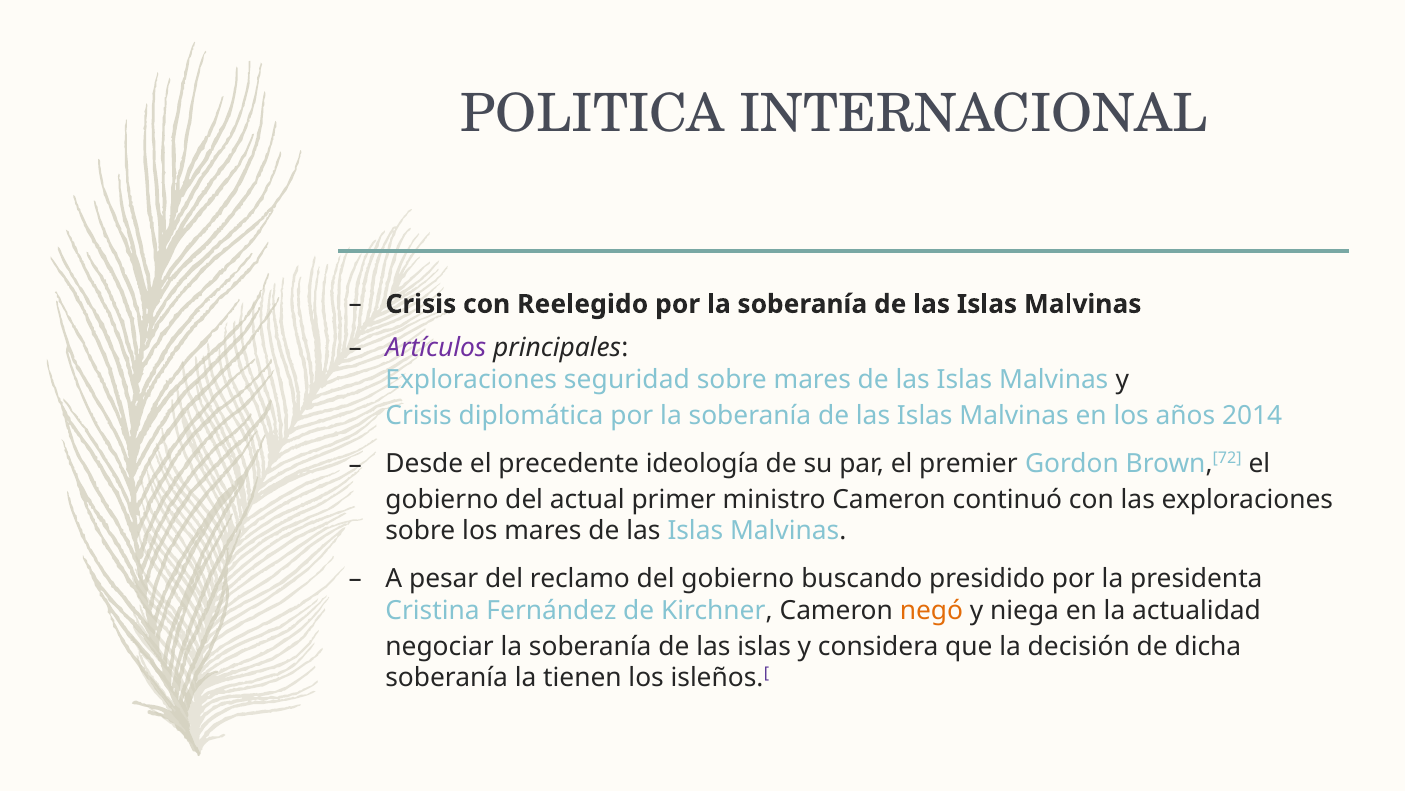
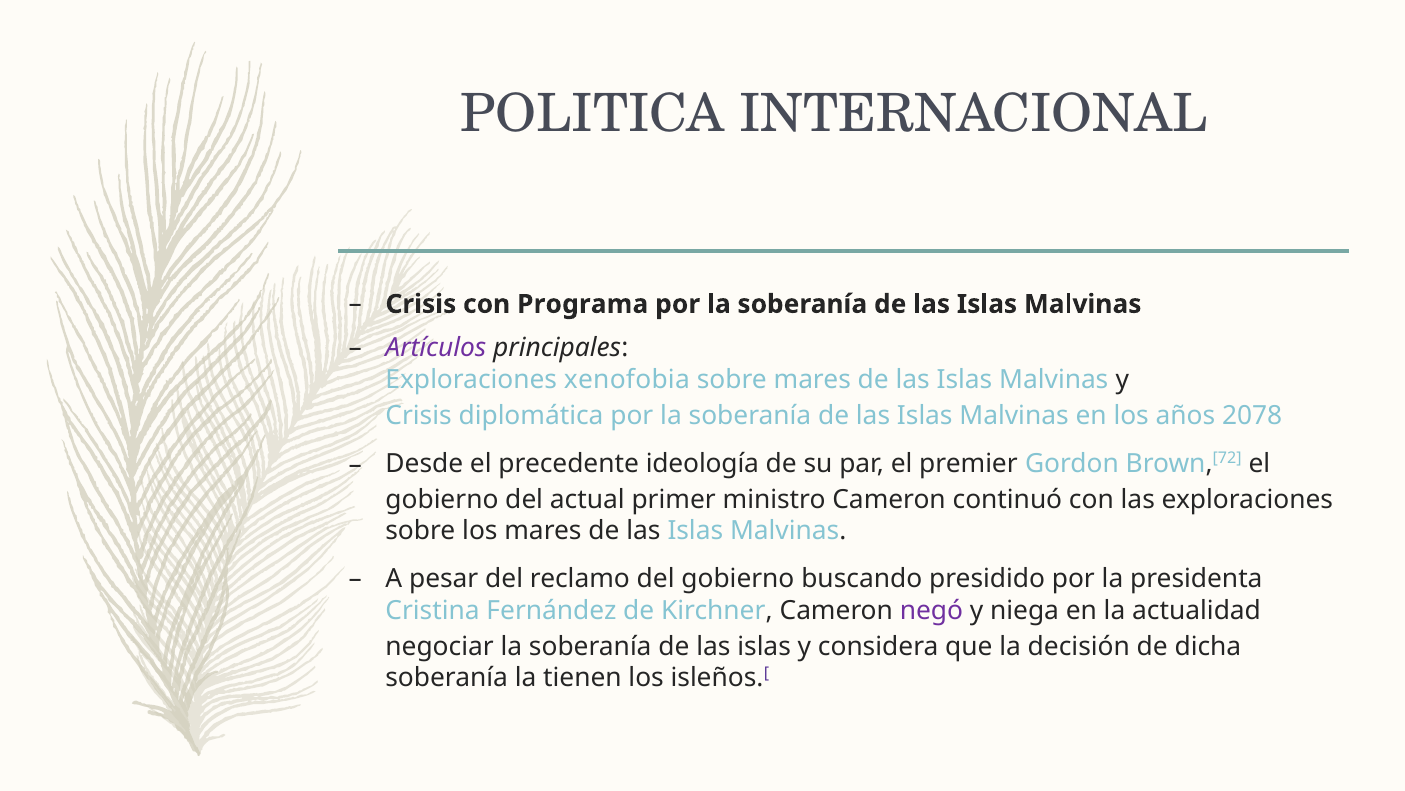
Reelegido: Reelegido -> Programa
seguridad: seguridad -> xenofobia
2014: 2014 -> 2078
negó colour: orange -> purple
